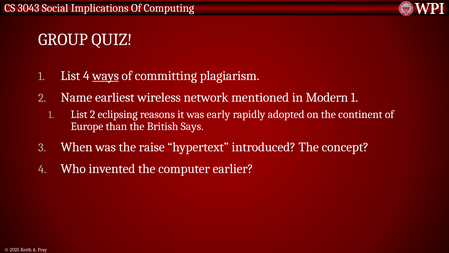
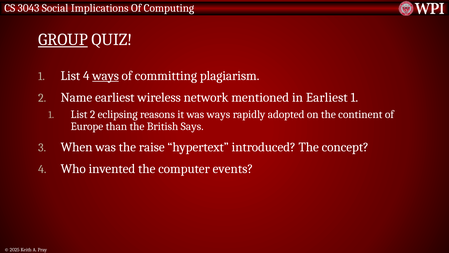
GROUP underline: none -> present
in Modern: Modern -> Earliest
was early: early -> ways
earlier: earlier -> events
